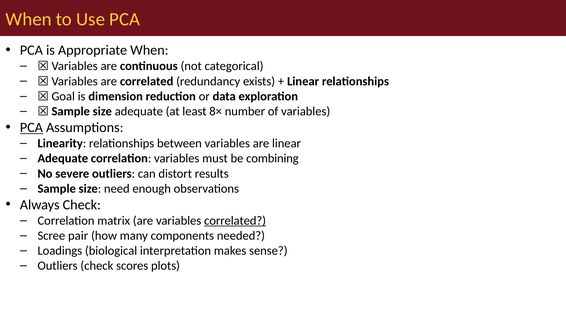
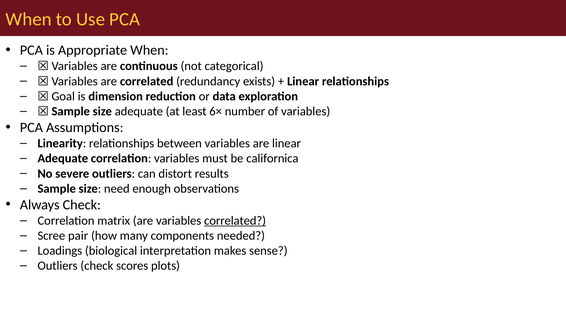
8×: 8× -> 6×
PCA at (31, 128) underline: present -> none
combining: combining -> californica
